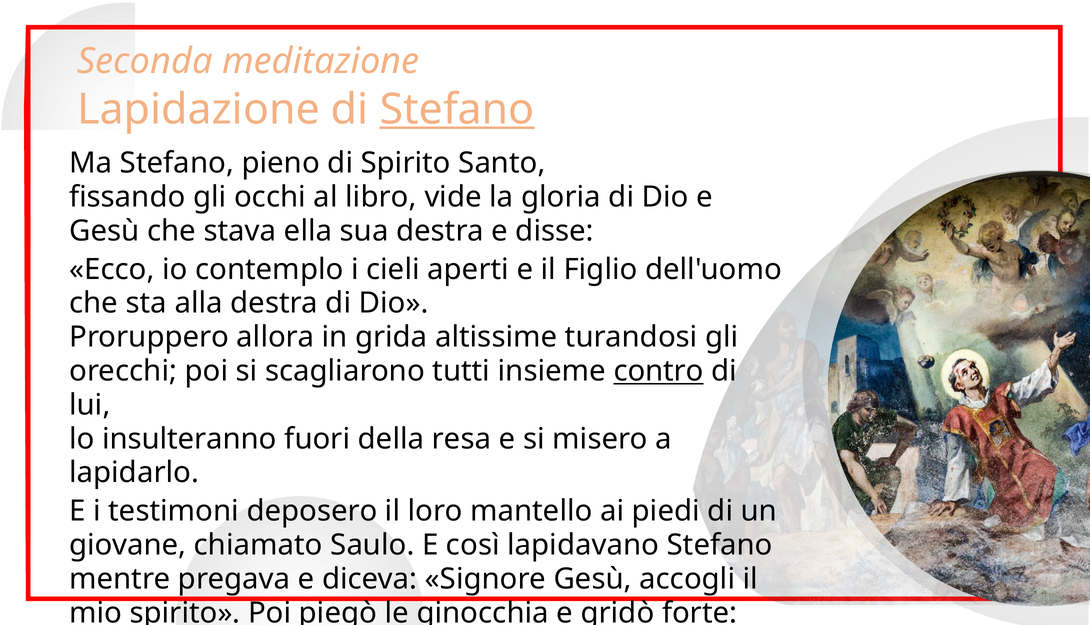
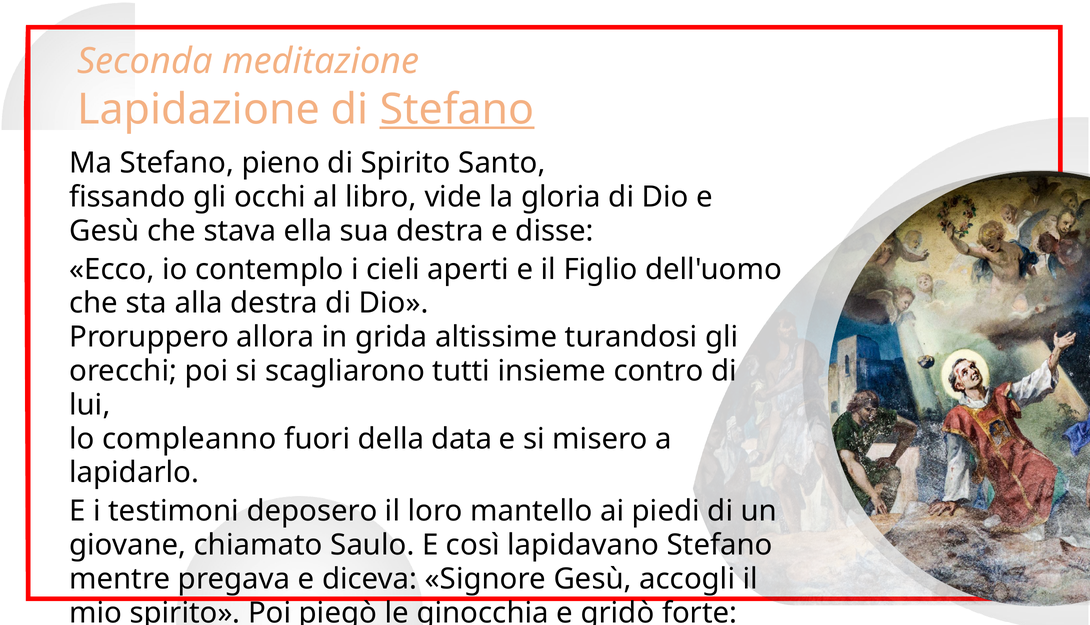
contro underline: present -> none
insulteranno: insulteranno -> compleanno
resa: resa -> data
